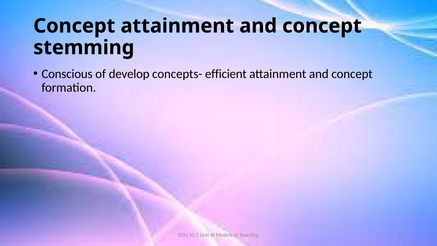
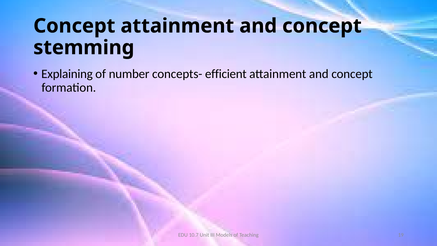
Conscious: Conscious -> Explaining
develop: develop -> number
